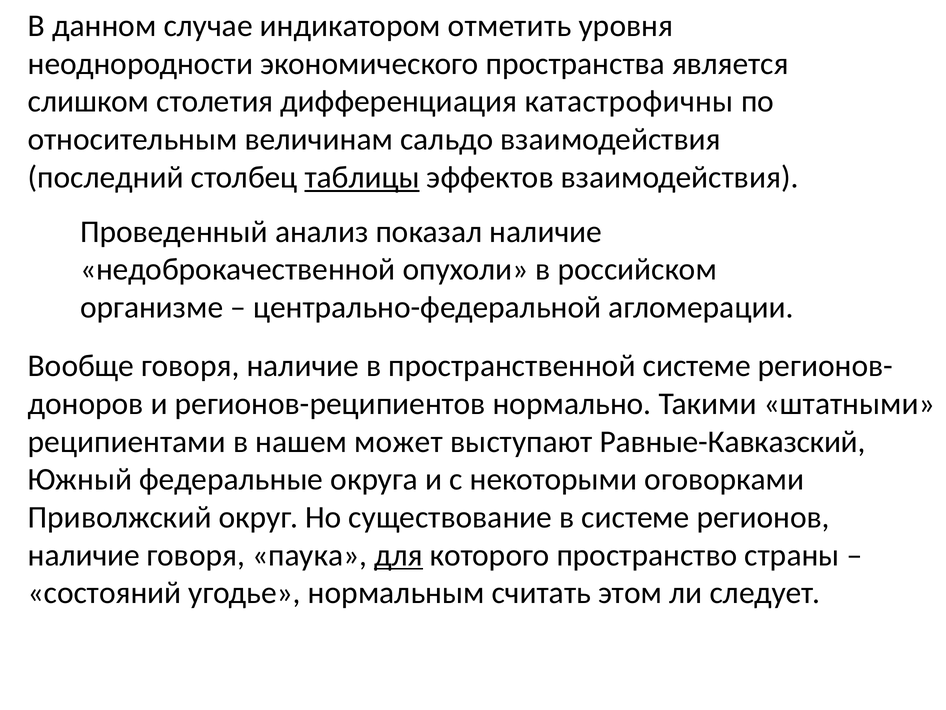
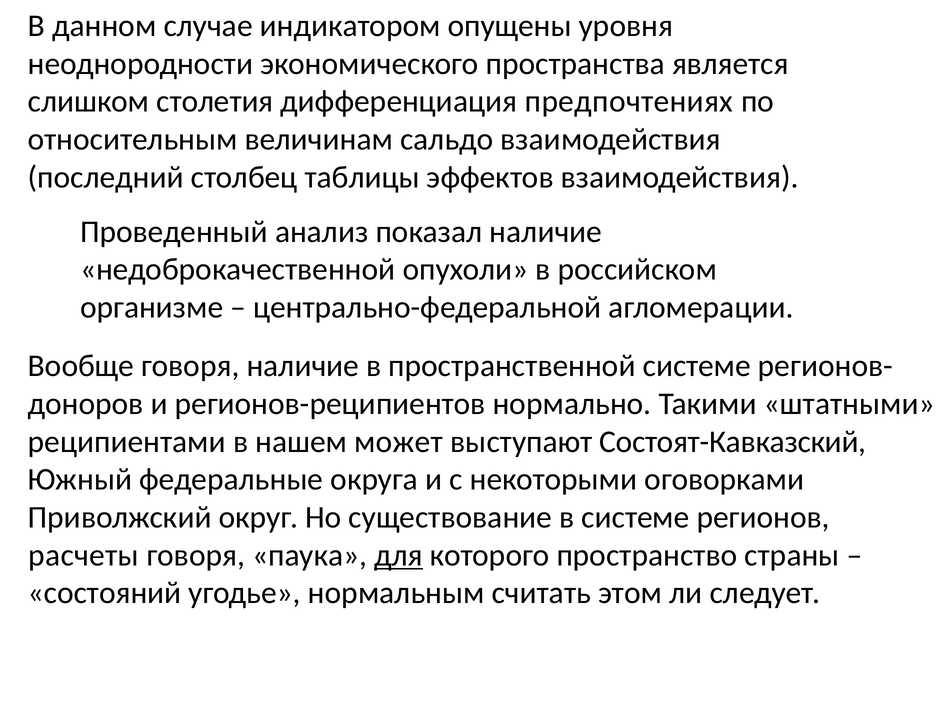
отметить: отметить -> опущены
катастрофичны: катастрофичны -> предпочтениях
таблицы underline: present -> none
Равные-Кавказский: Равные-Кавказский -> Состоят-Кавказский
наличие at (84, 555): наличие -> расчеты
